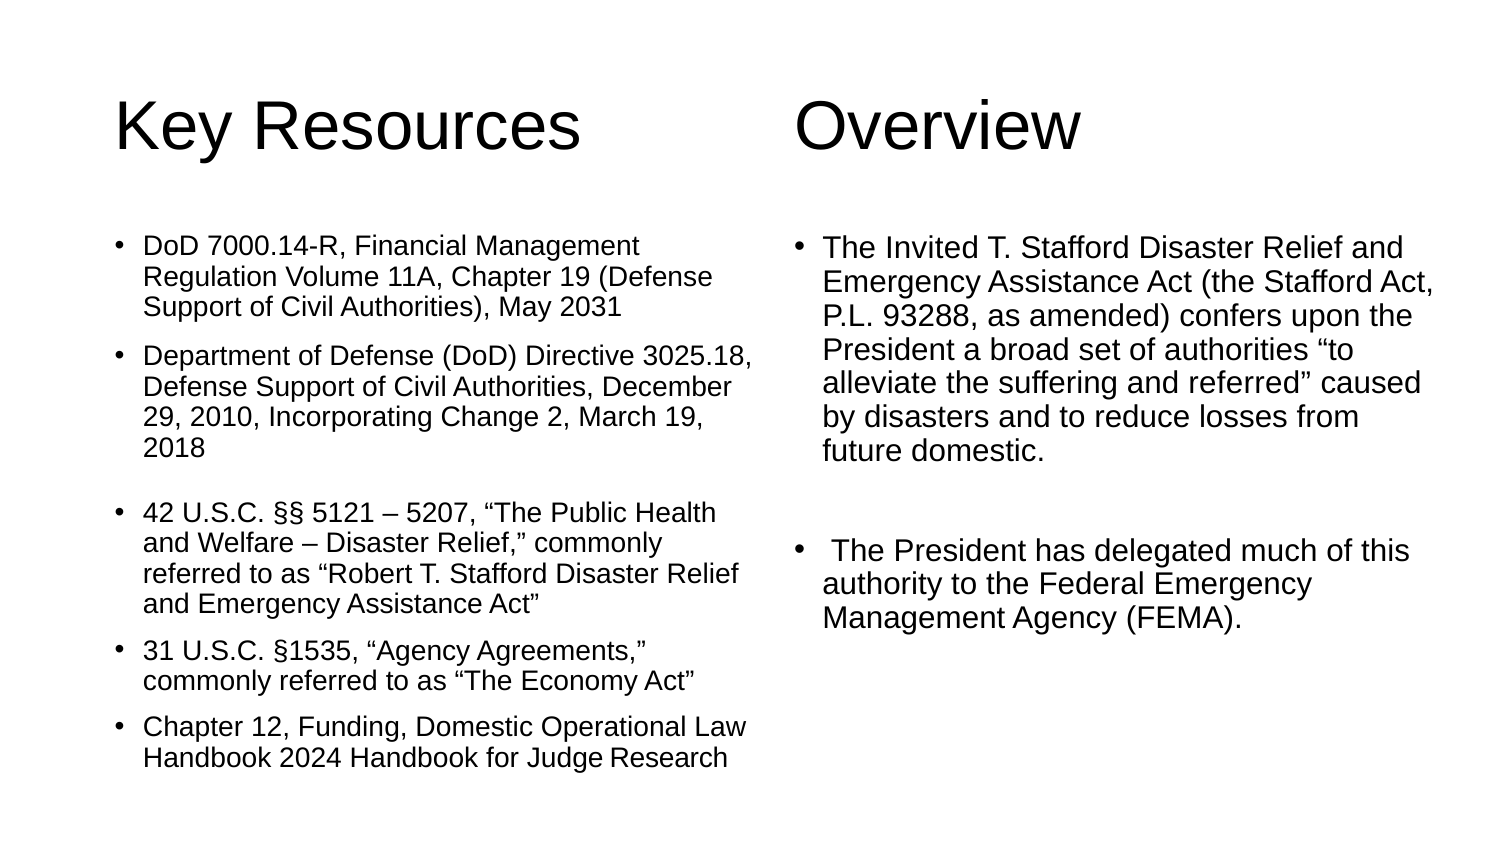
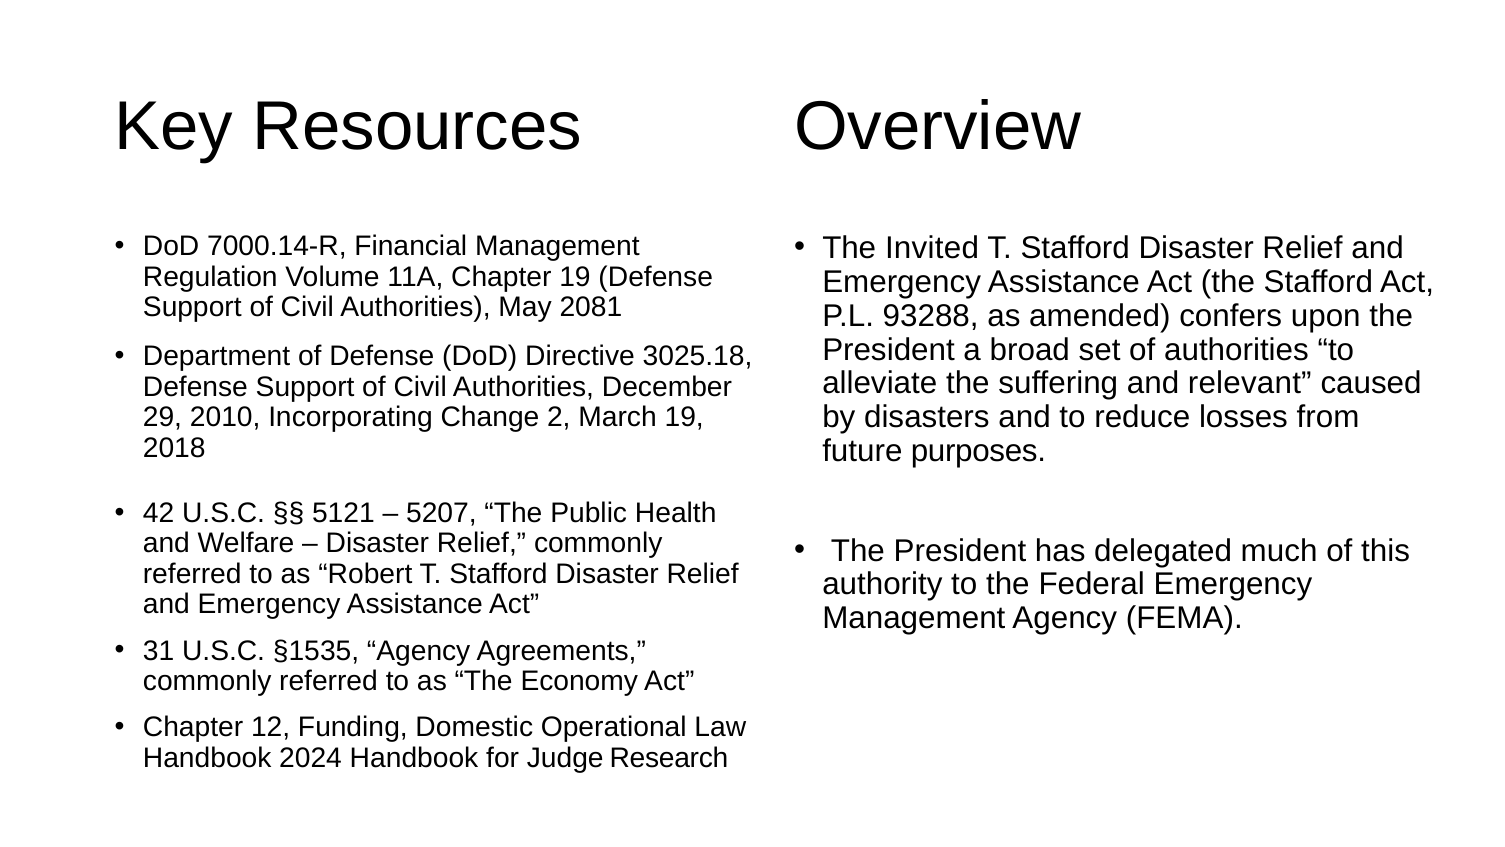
2031: 2031 -> 2081
and referred: referred -> relevant
future domestic: domestic -> purposes
